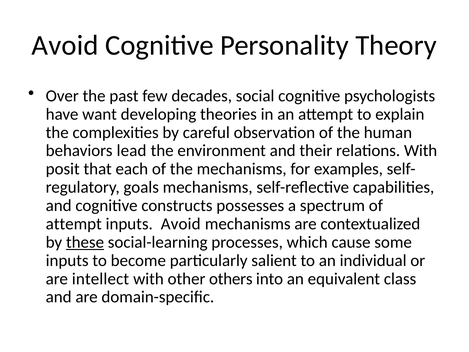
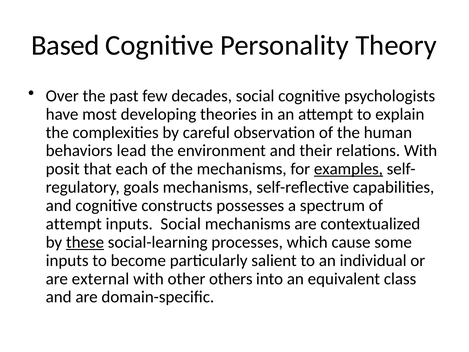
Avoid at (65, 45): Avoid -> Based
want: want -> most
examples underline: none -> present
inputs Avoid: Avoid -> Social
intellect: intellect -> external
